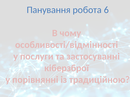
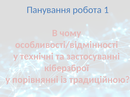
6: 6 -> 1
послуги: послуги -> технічні
